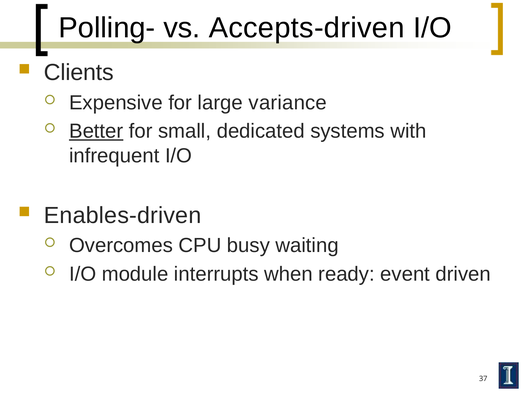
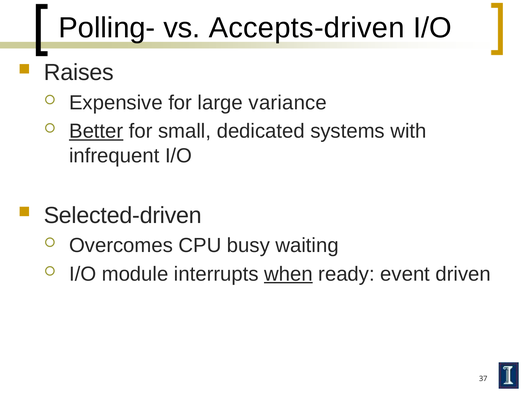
Clients: Clients -> Raises
Enables-driven: Enables-driven -> Selected-driven
when underline: none -> present
